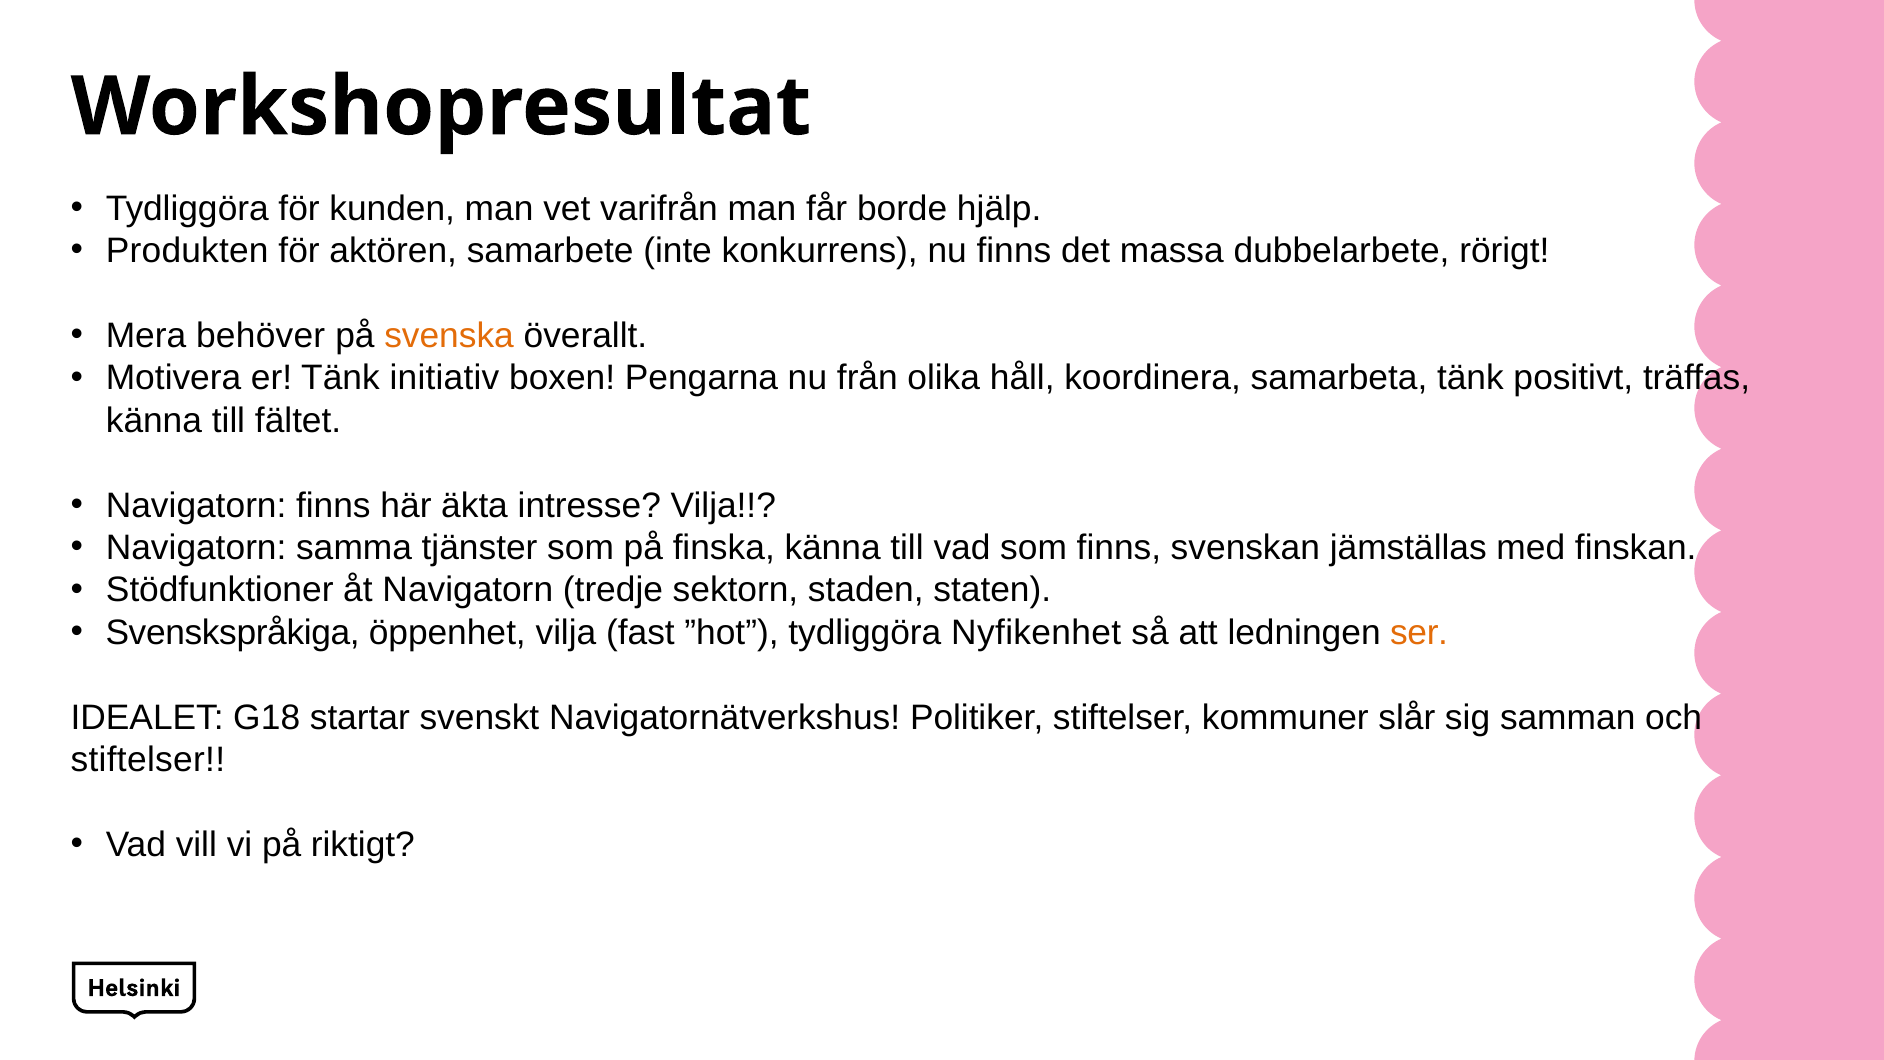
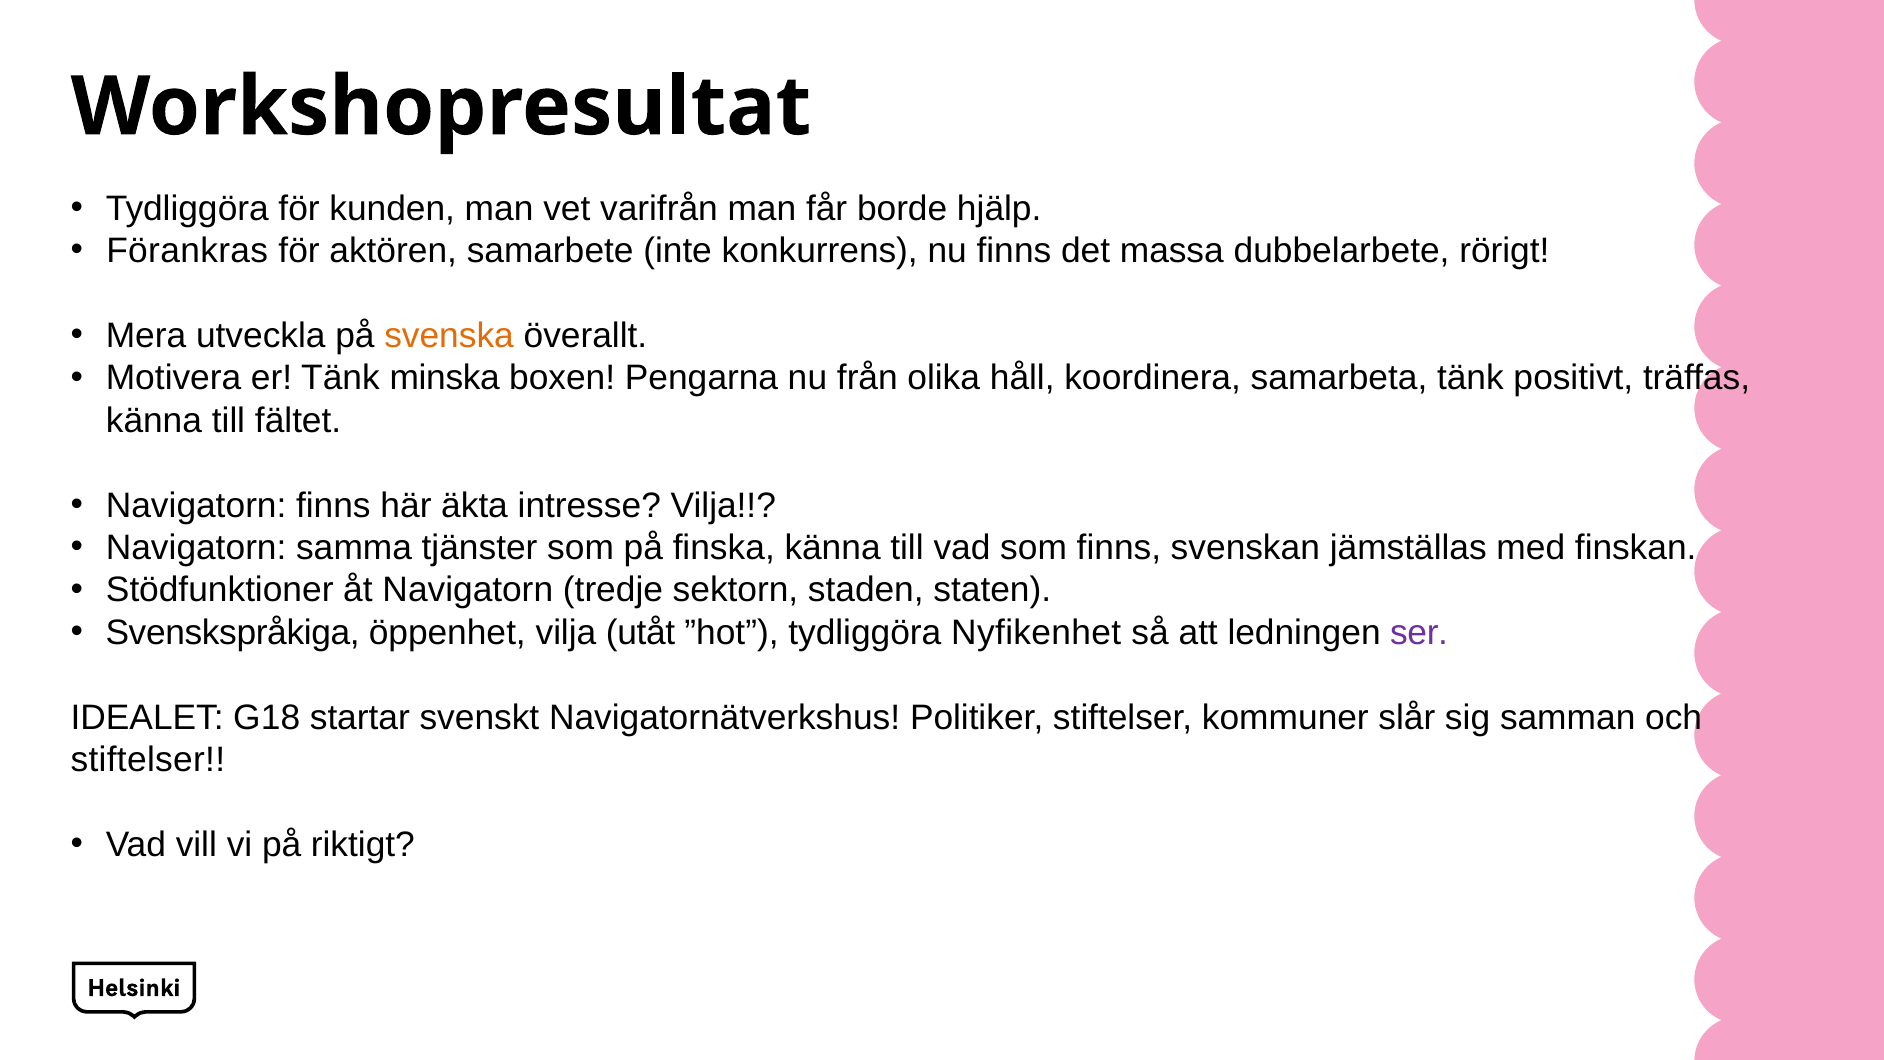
Produkten: Produkten -> Förankras
behöver: behöver -> utveckla
initiativ: initiativ -> minska
fast: fast -> utåt
ser colour: orange -> purple
